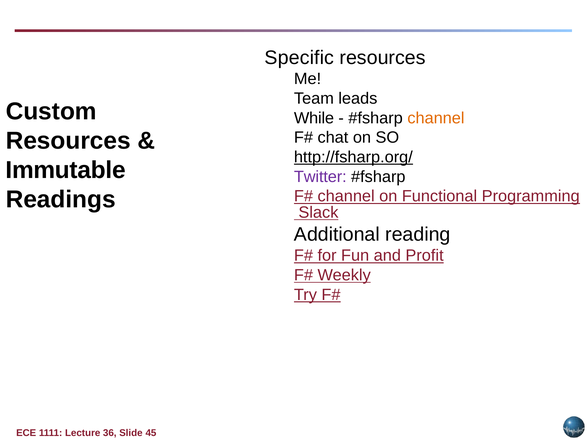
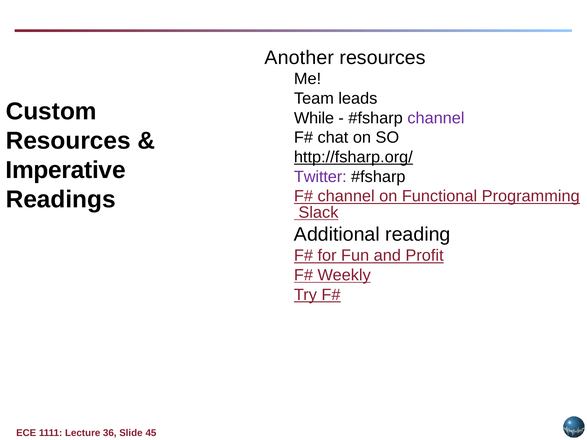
Specific: Specific -> Another
channel at (436, 118) colour: orange -> purple
Immutable: Immutable -> Imperative
